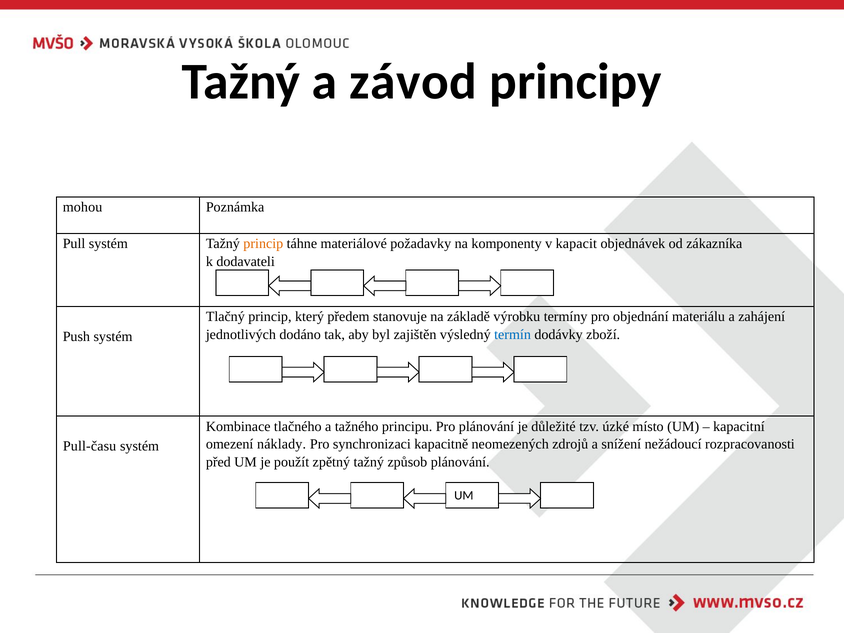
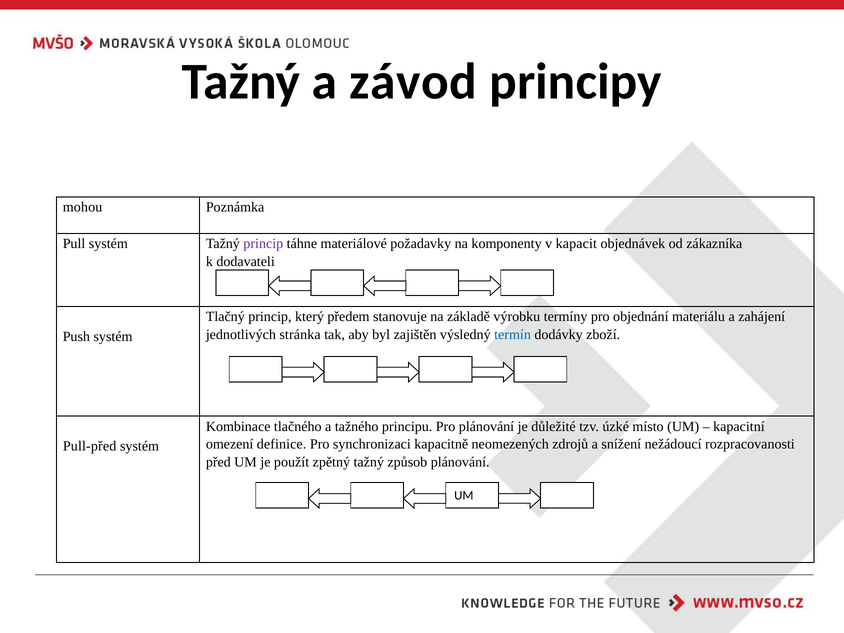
princip at (263, 244) colour: orange -> purple
dodáno: dodáno -> stránka
náklady: náklady -> definice
Pull-času: Pull-času -> Pull-před
